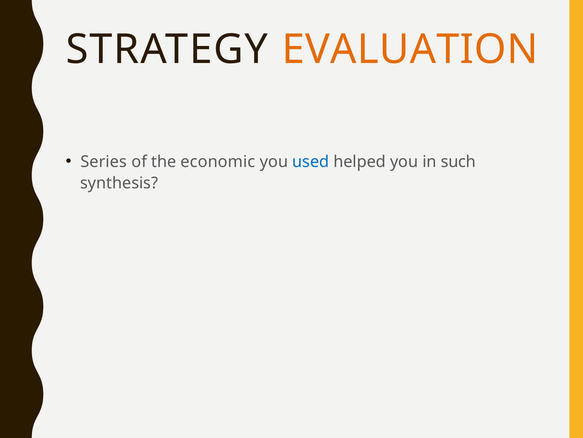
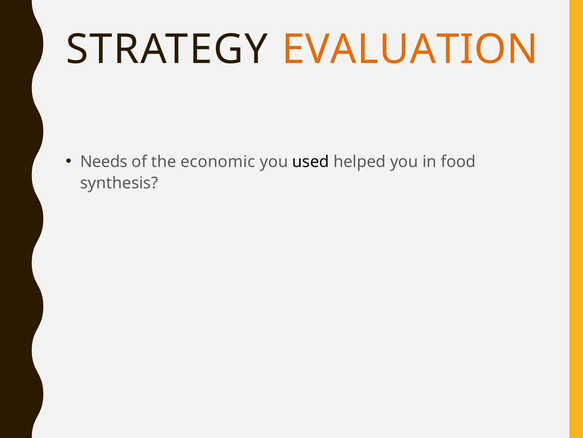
Series: Series -> Needs
used colour: blue -> black
such: such -> food
